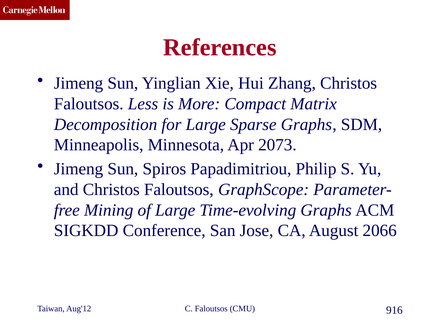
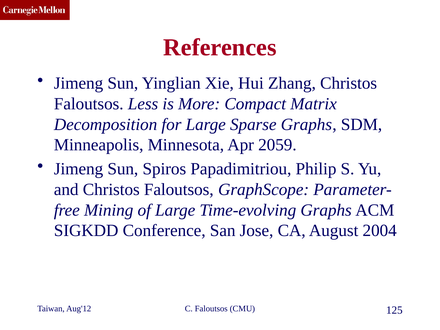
2073: 2073 -> 2059
2066: 2066 -> 2004
916: 916 -> 125
